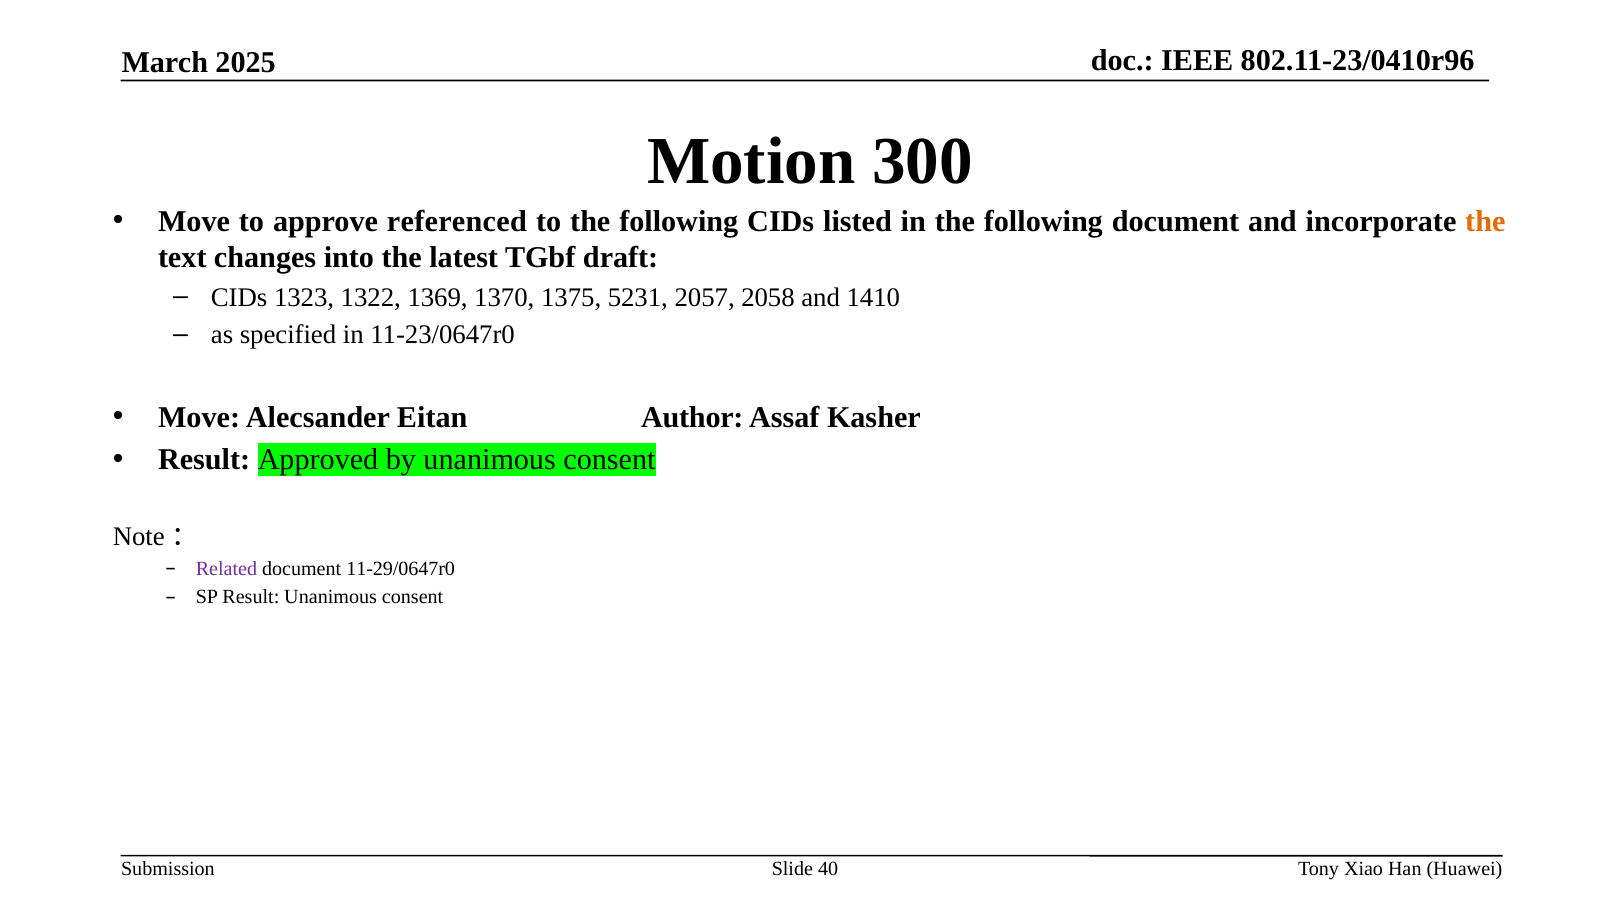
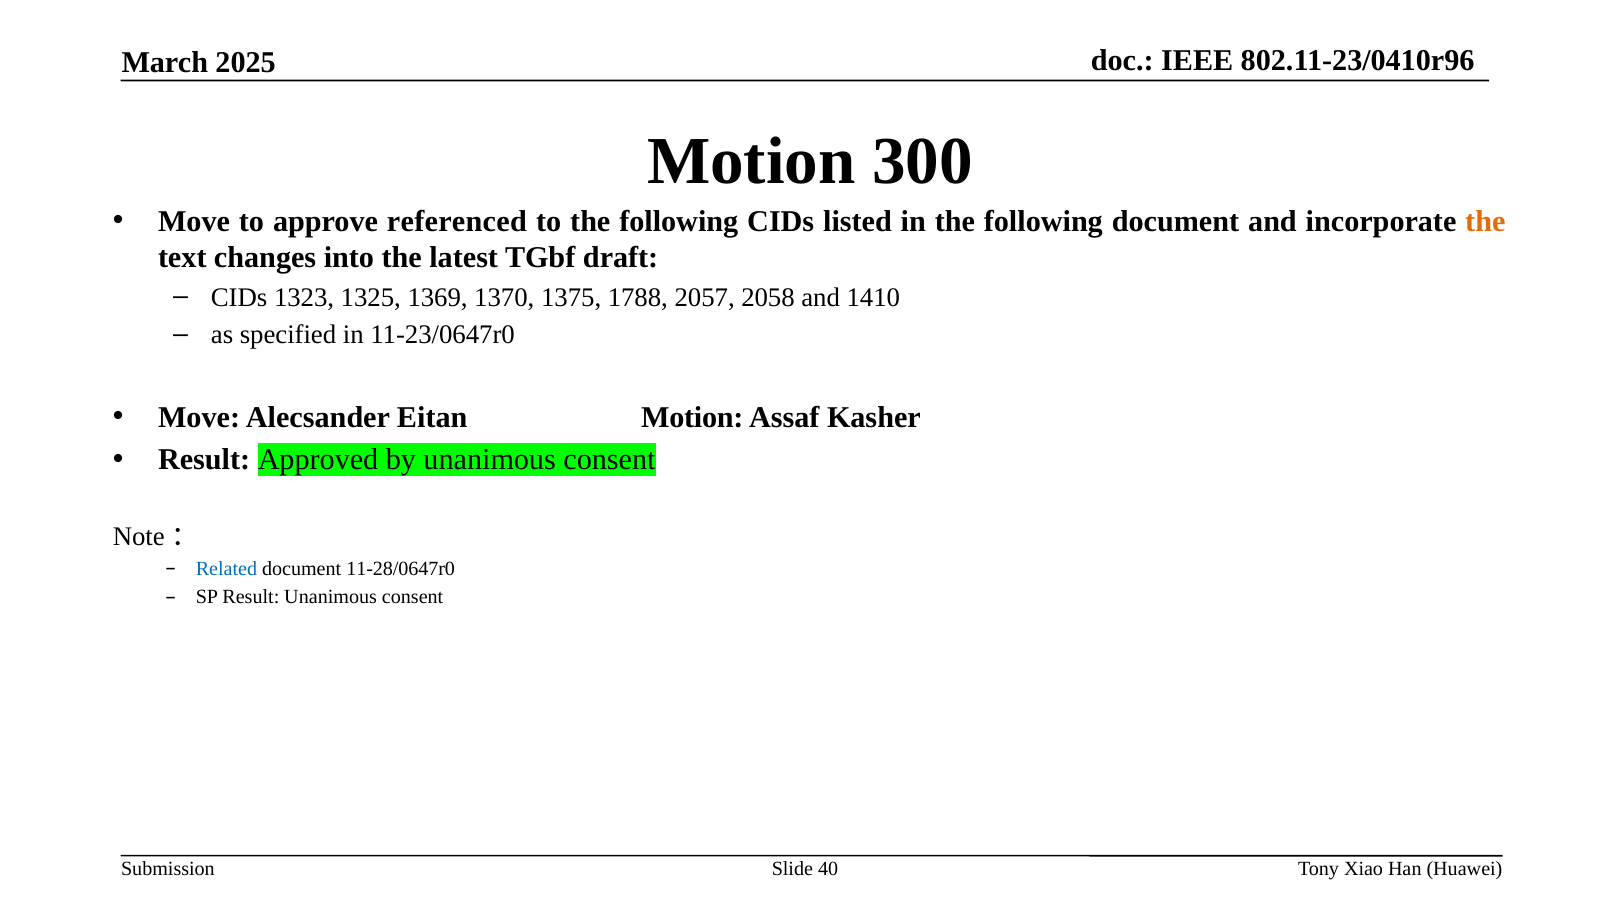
1322: 1322 -> 1325
5231: 5231 -> 1788
Eitan Author: Author -> Motion
Related colour: purple -> blue
11-29/0647r0: 11-29/0647r0 -> 11-28/0647r0
